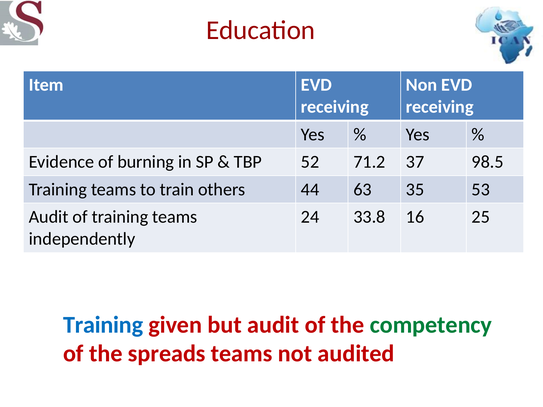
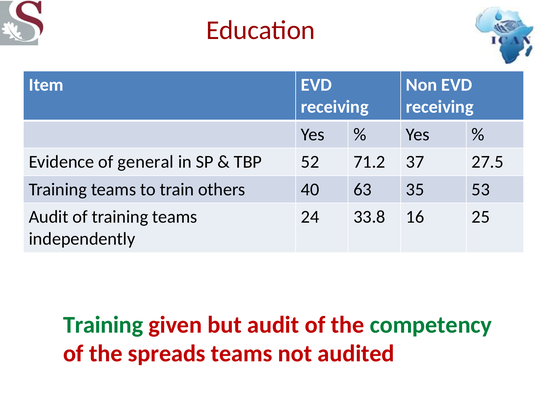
burning: burning -> general
98.5: 98.5 -> 27.5
44: 44 -> 40
Training at (103, 325) colour: blue -> green
